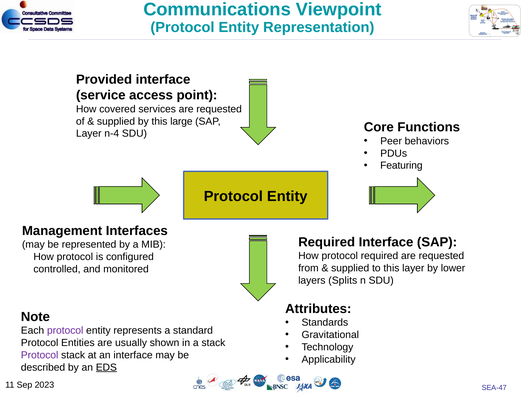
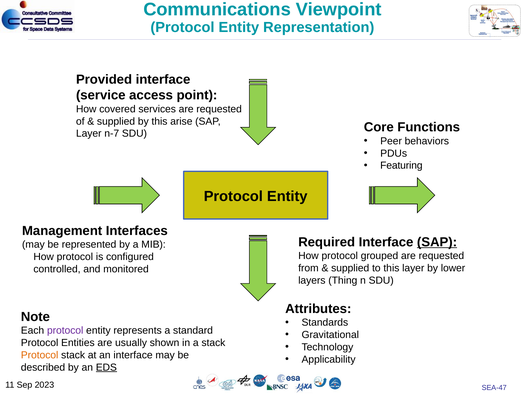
large: large -> arise
n-4: n-4 -> n-7
SAP at (437, 242) underline: none -> present
protocol required: required -> grouped
Splits: Splits -> Thing
Protocol at (40, 355) colour: purple -> orange
